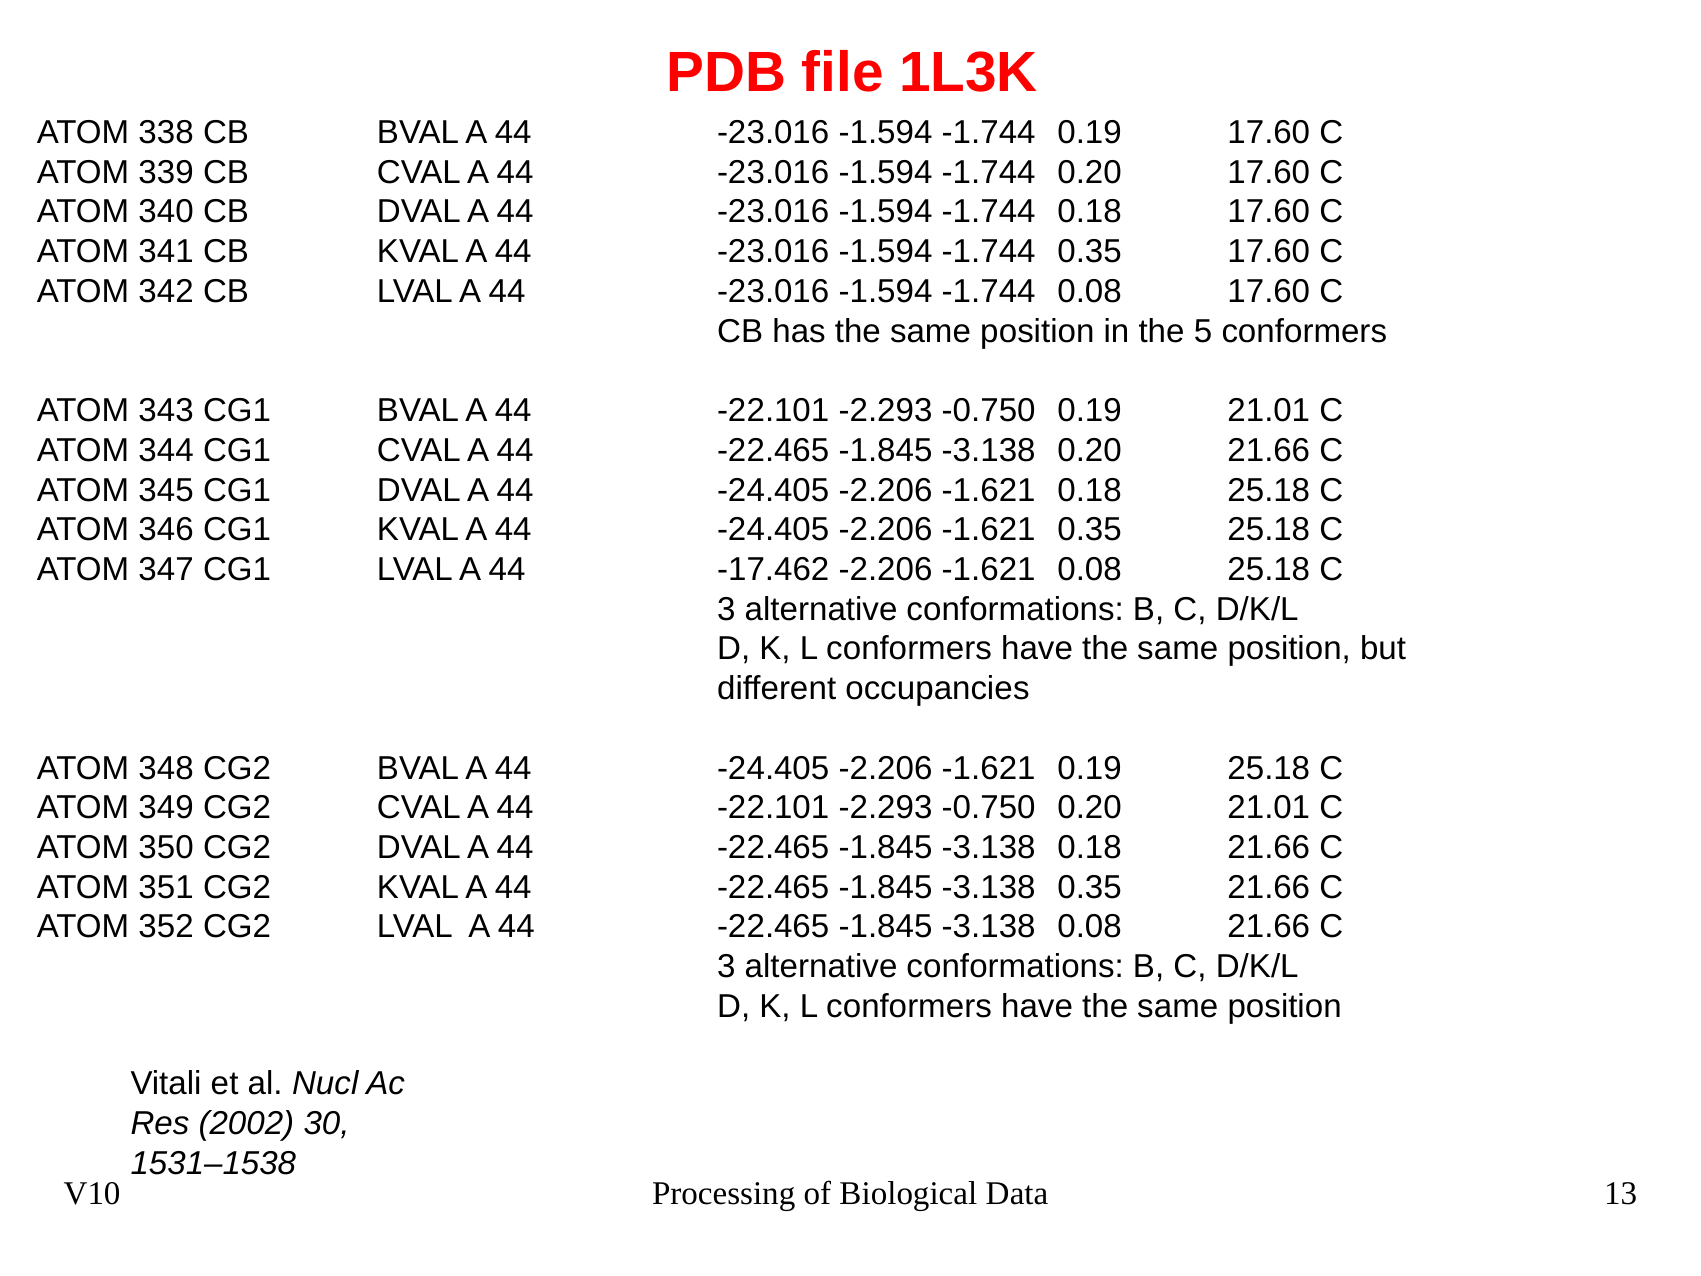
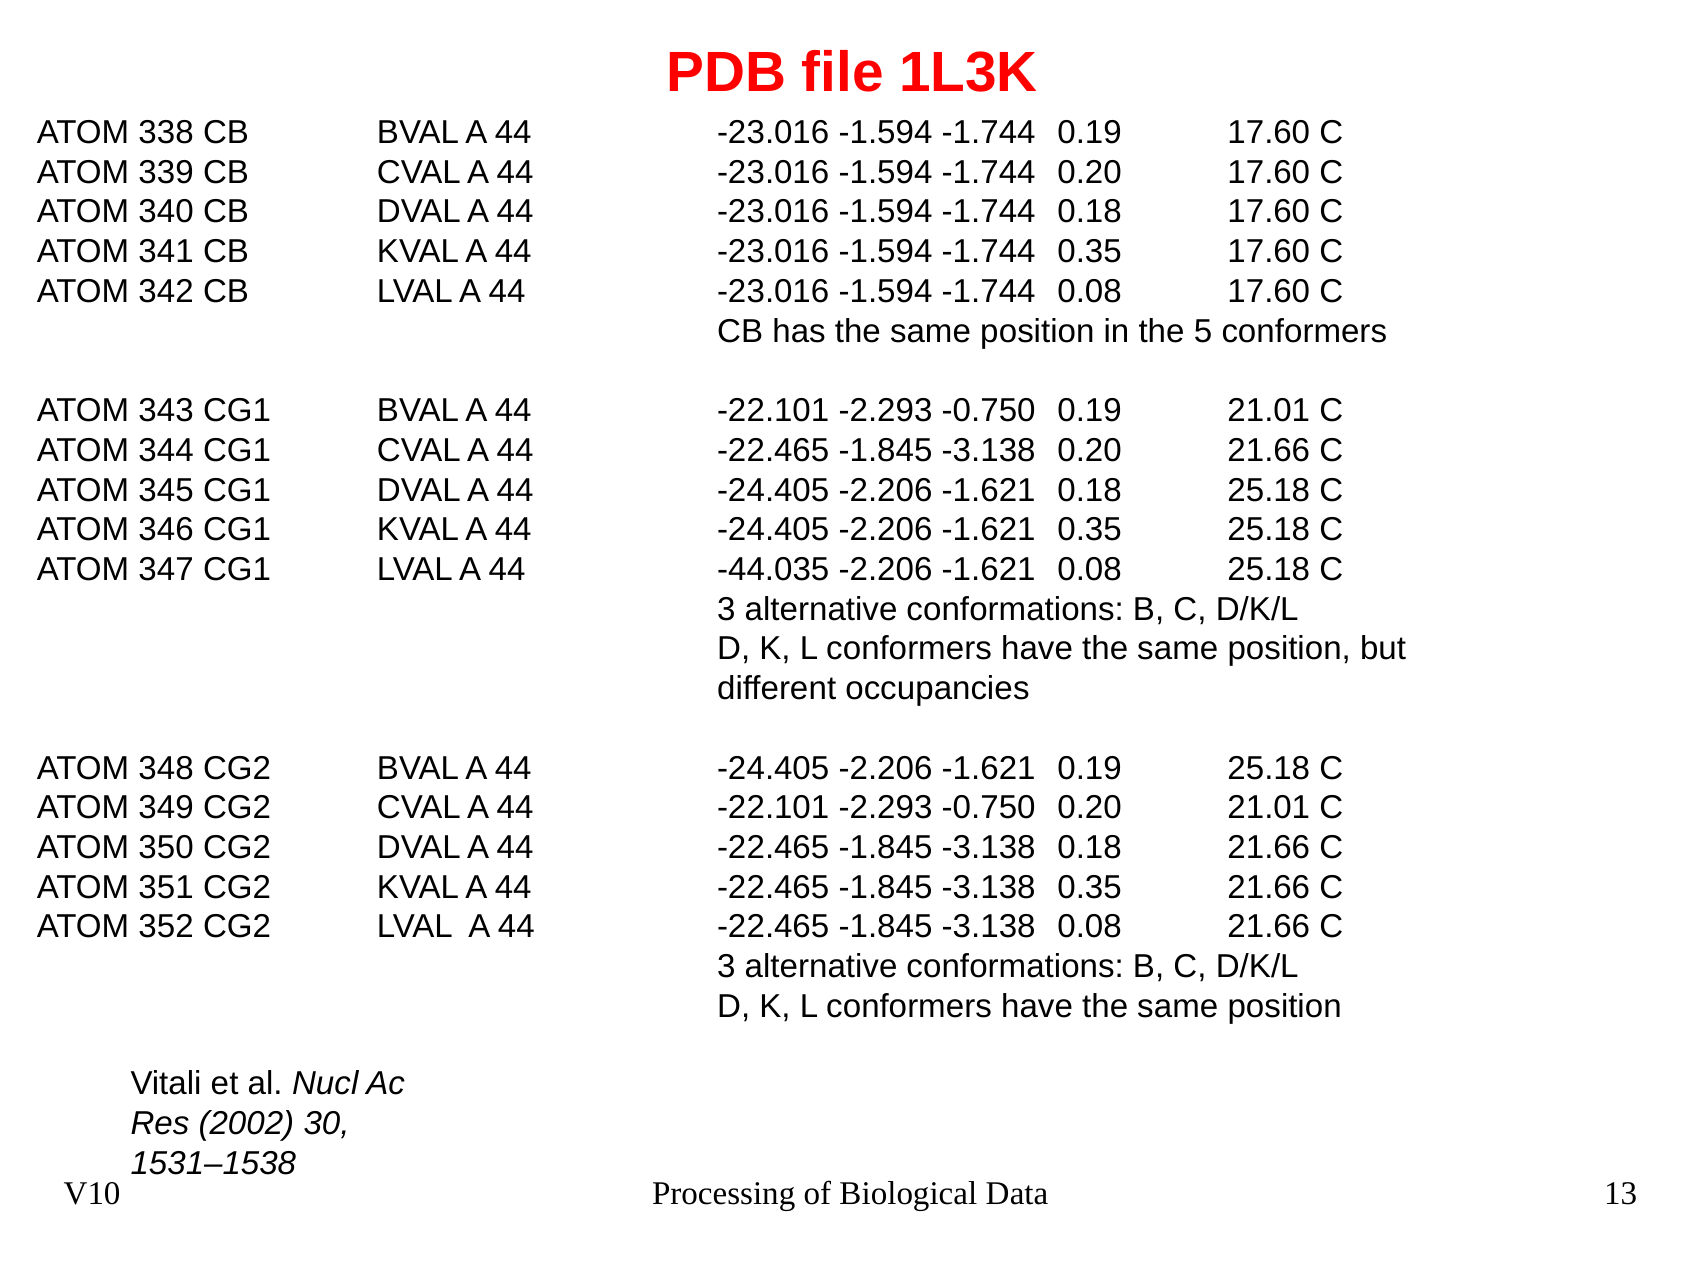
-17.462: -17.462 -> -44.035
